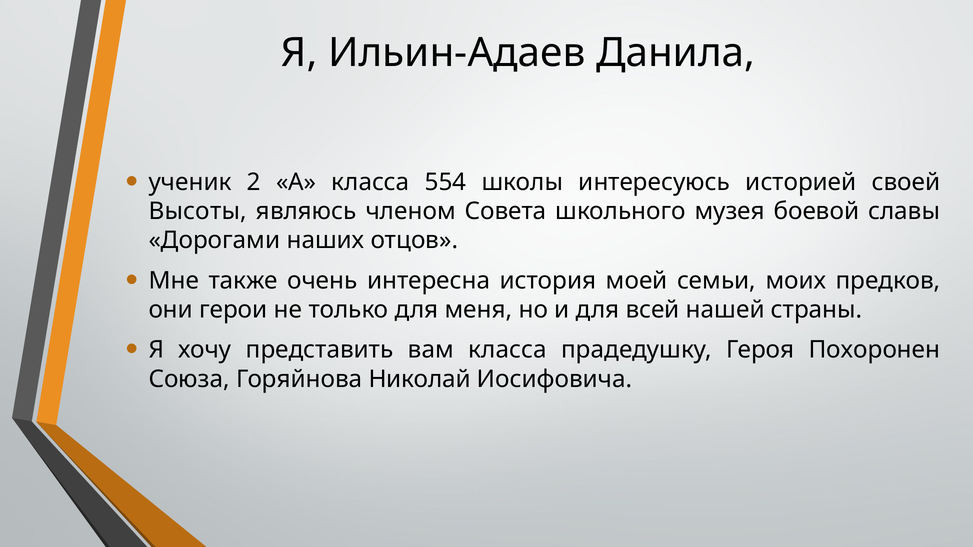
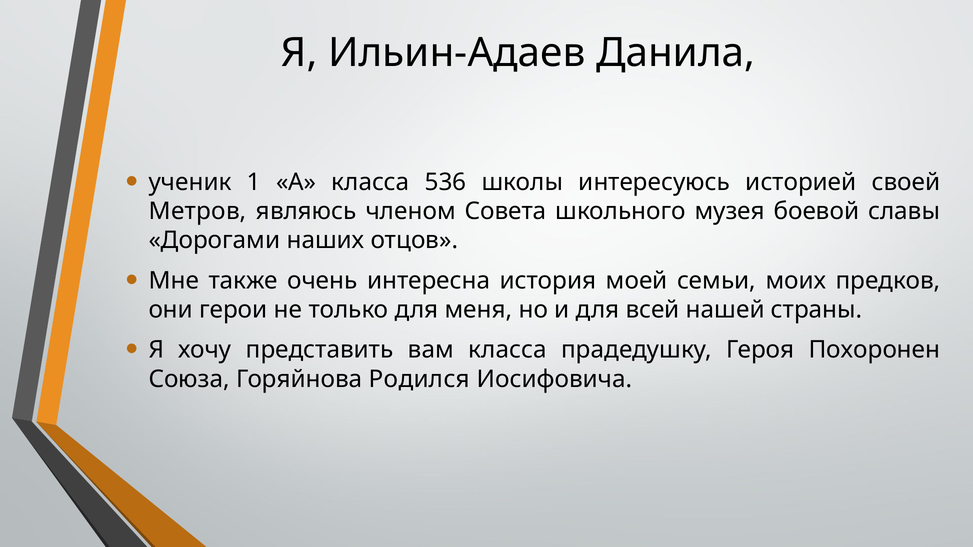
2: 2 -> 1
554: 554 -> 536
Высоты: Высоты -> Метров
Николай: Николай -> Родился
